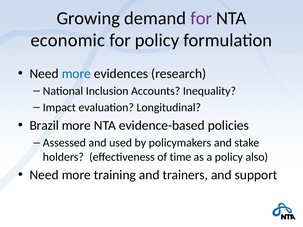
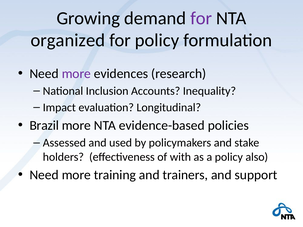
economic: economic -> organized
more at (76, 74) colour: blue -> purple
time: time -> with
